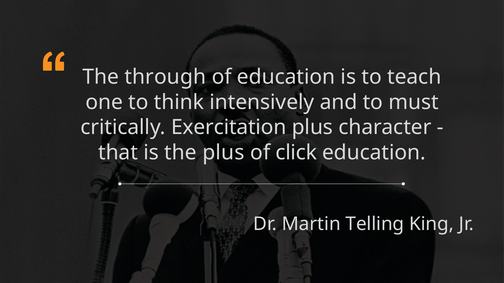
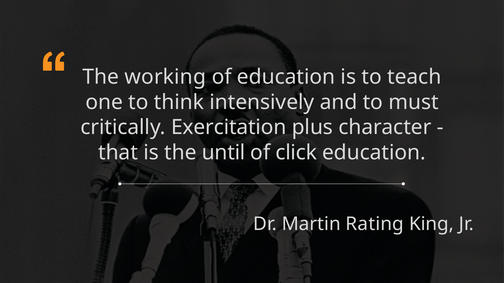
through: through -> working
the plus: plus -> until
Telling: Telling -> Rating
